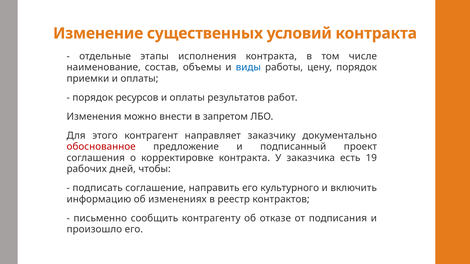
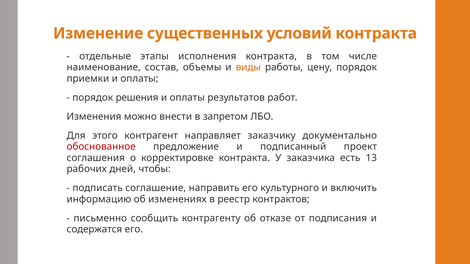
виды colour: blue -> orange
ресурсов: ресурсов -> решения
19: 19 -> 13
произошло: произошло -> содержатся
